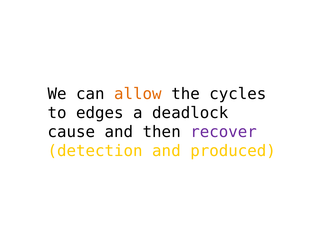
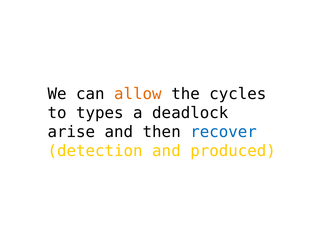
edges: edges -> types
cause: cause -> arise
recover colour: purple -> blue
